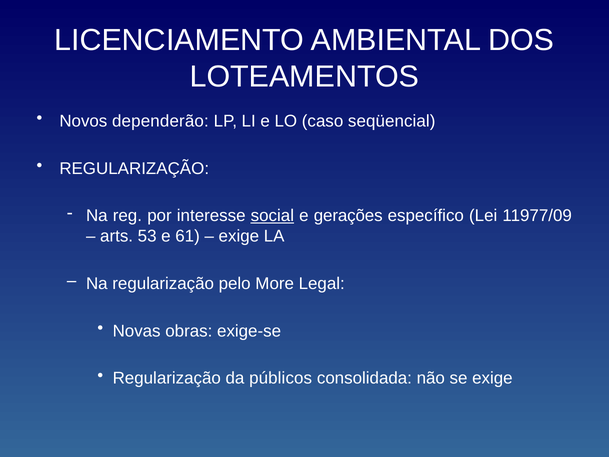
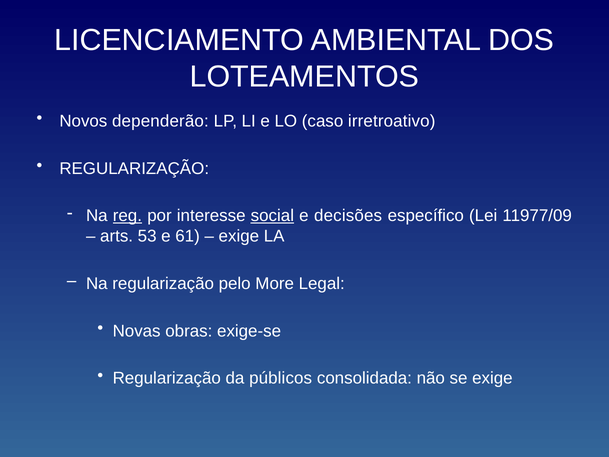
seqüencial: seqüencial -> irretroativo
reg underline: none -> present
gerações: gerações -> decisões
